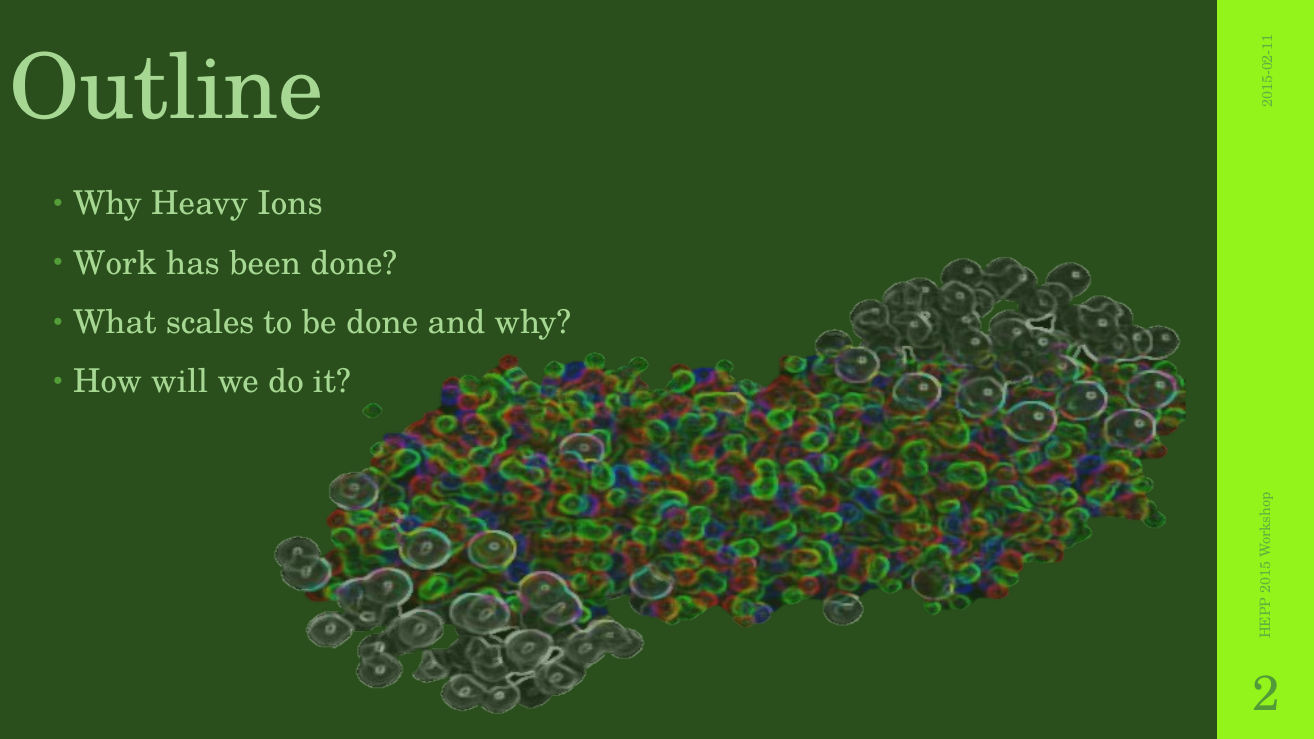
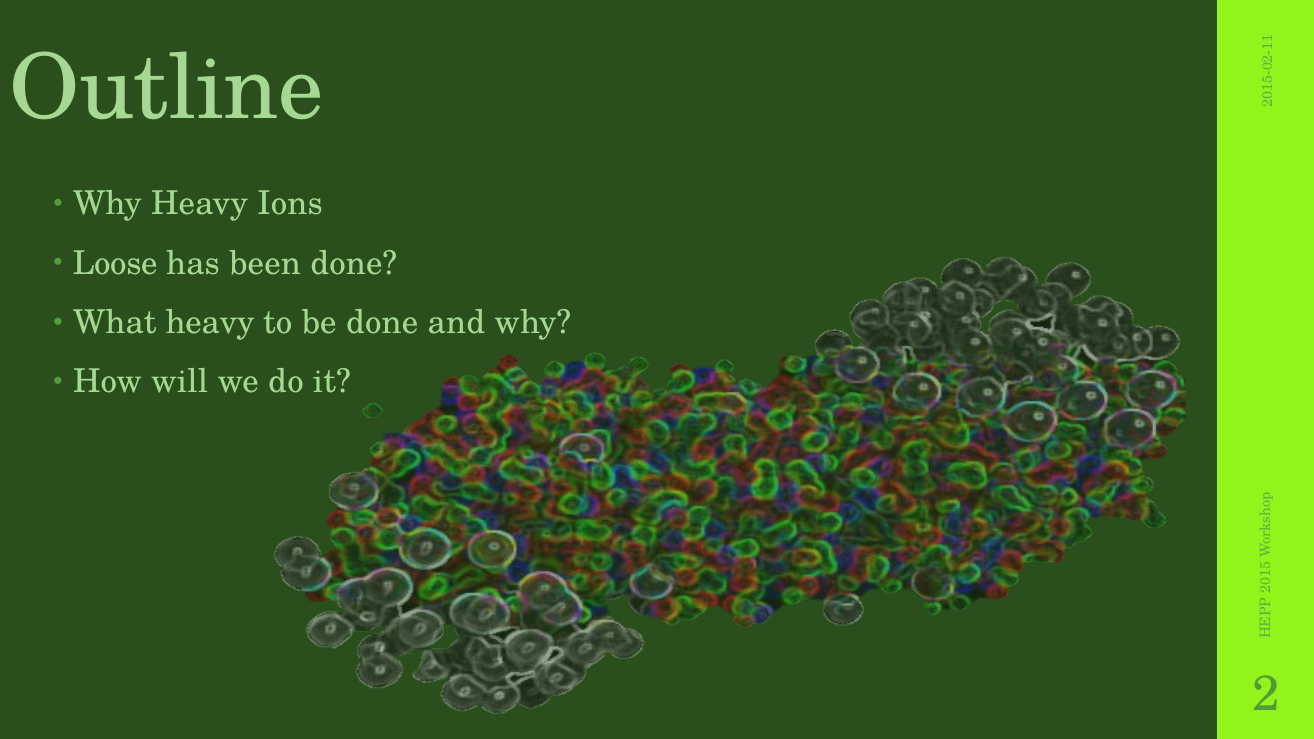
Work: Work -> Loose
What scales: scales -> heavy
